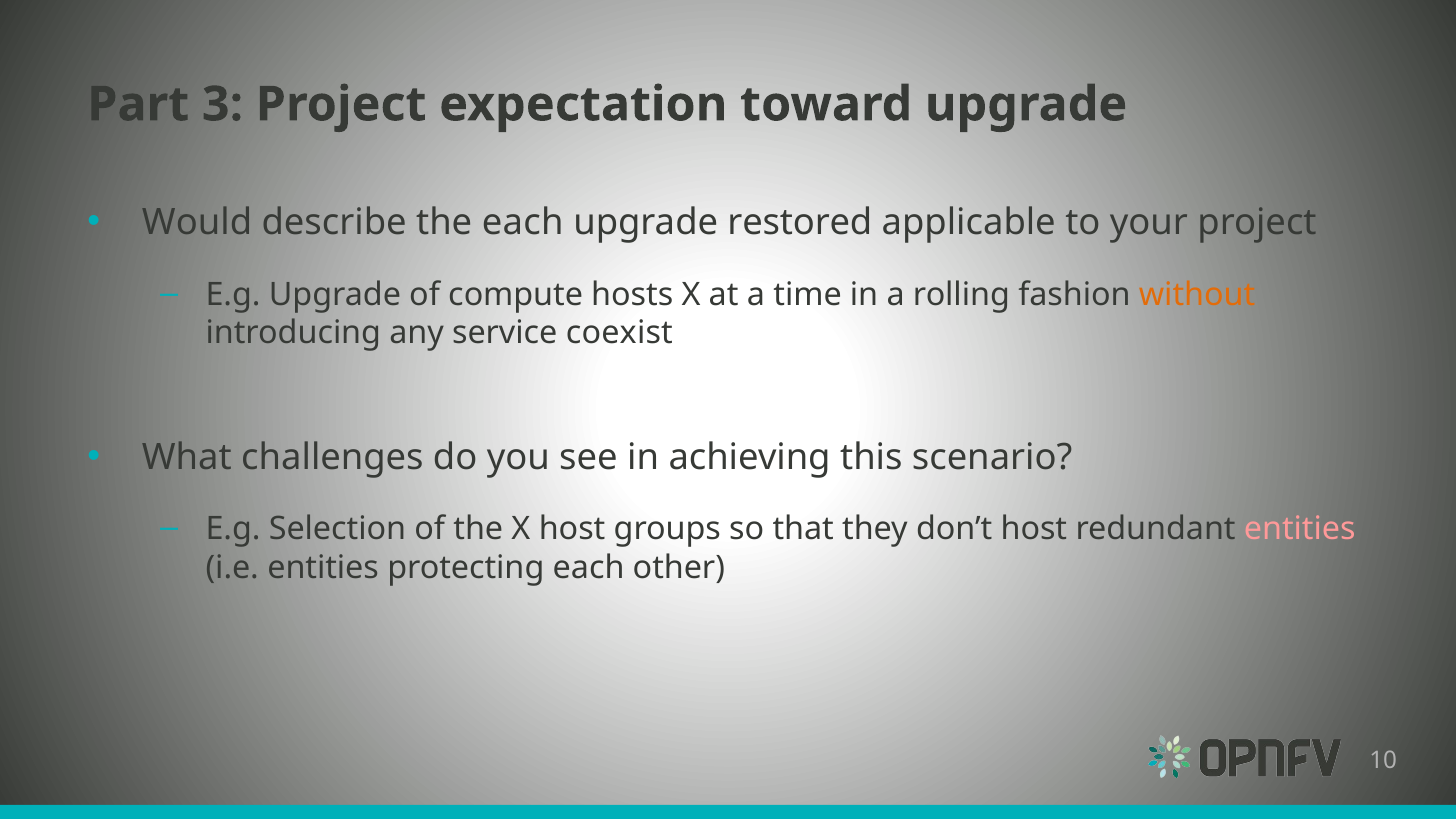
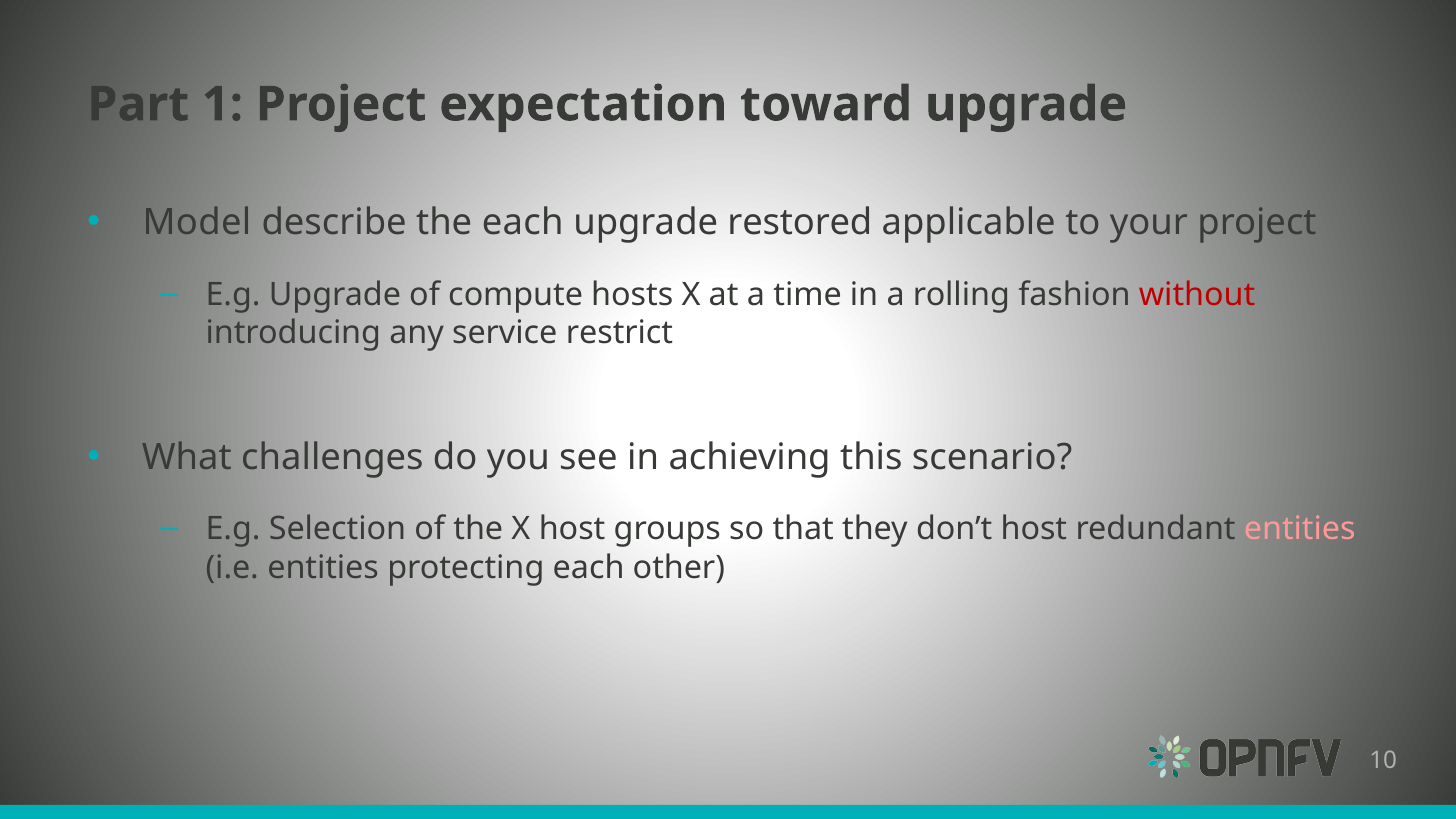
3: 3 -> 1
Would: Would -> Model
without colour: orange -> red
coexist: coexist -> restrict
